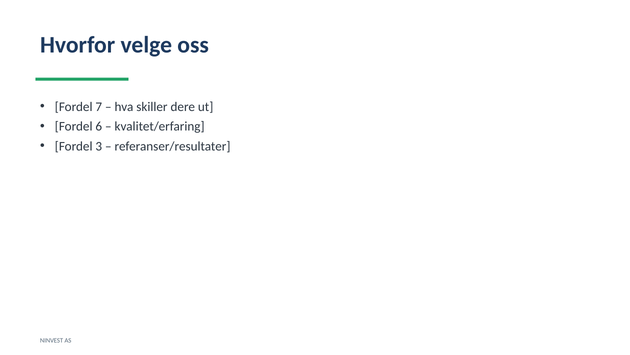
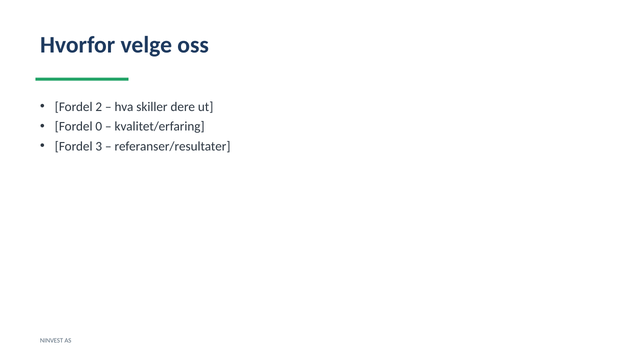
7: 7 -> 2
6: 6 -> 0
